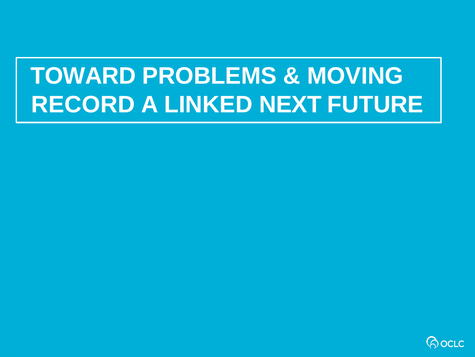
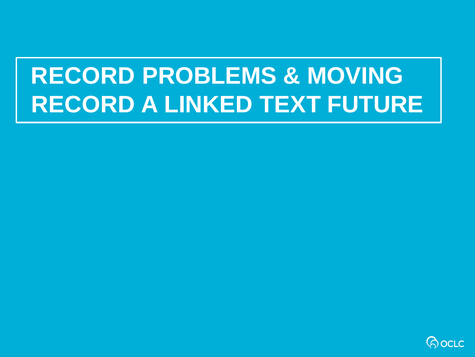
TOWARD at (83, 76): TOWARD -> RECORD
NEXT: NEXT -> TEXT
